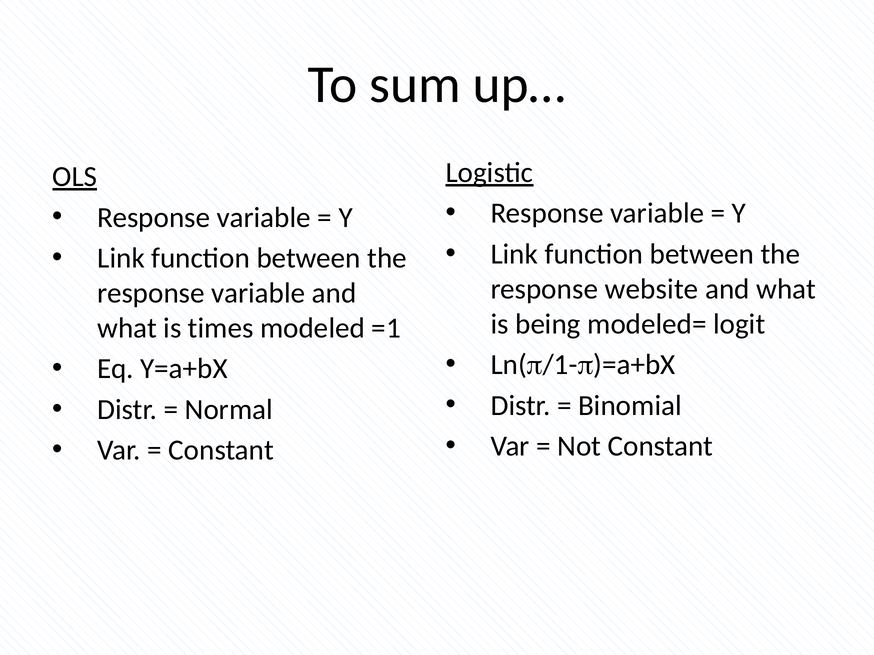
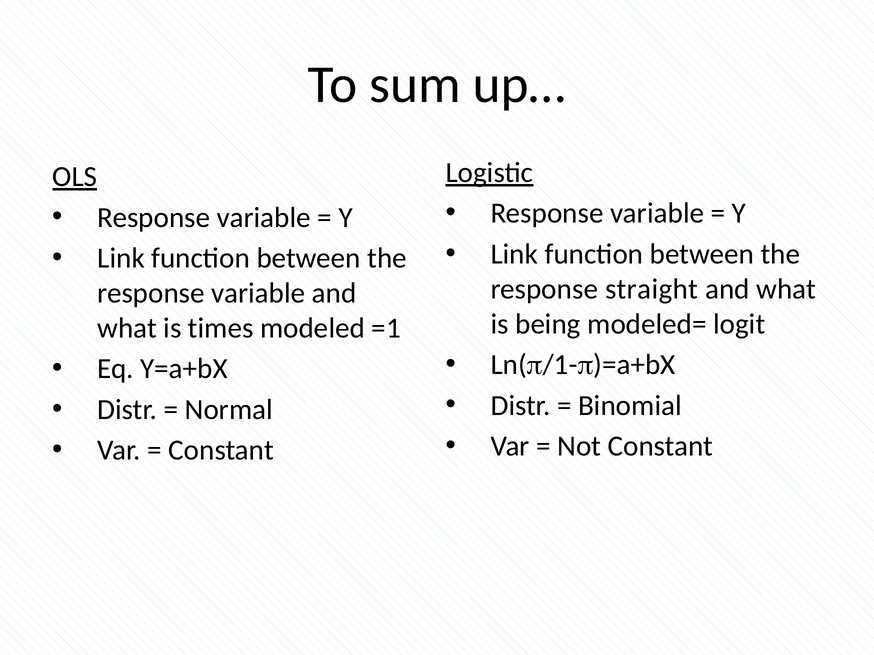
website: website -> straight
